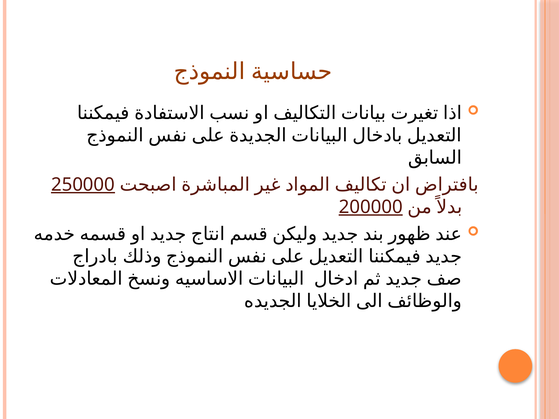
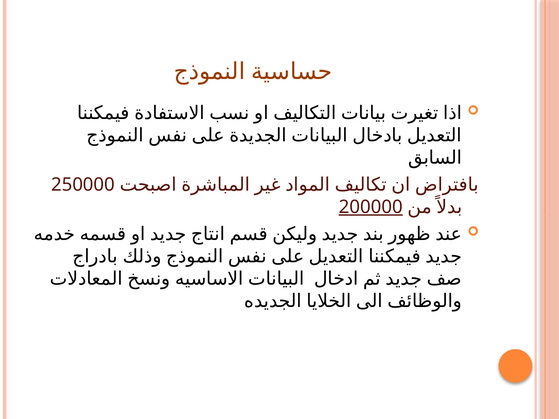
250000 underline: present -> none
